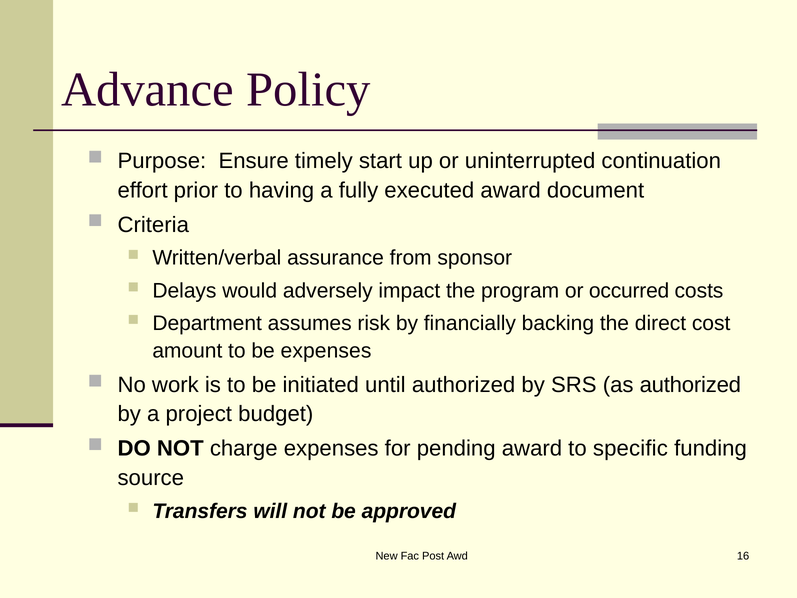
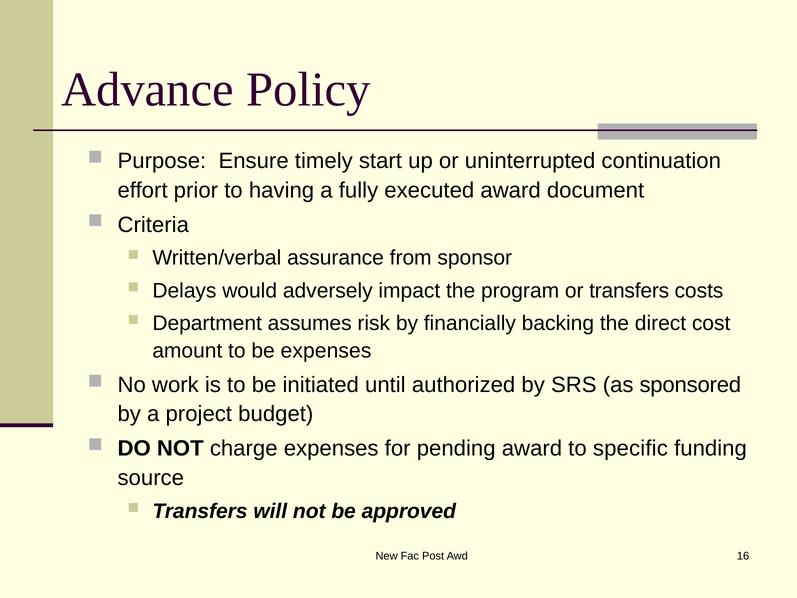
or occurred: occurred -> transfers
as authorized: authorized -> sponsored
